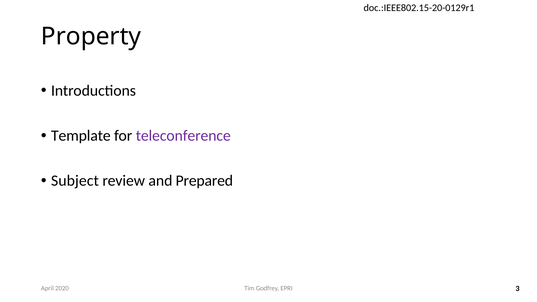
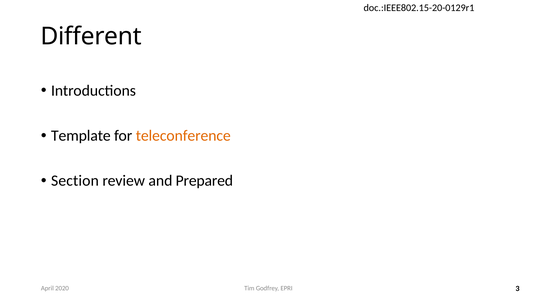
Property: Property -> Different
teleconference colour: purple -> orange
Subject: Subject -> Section
